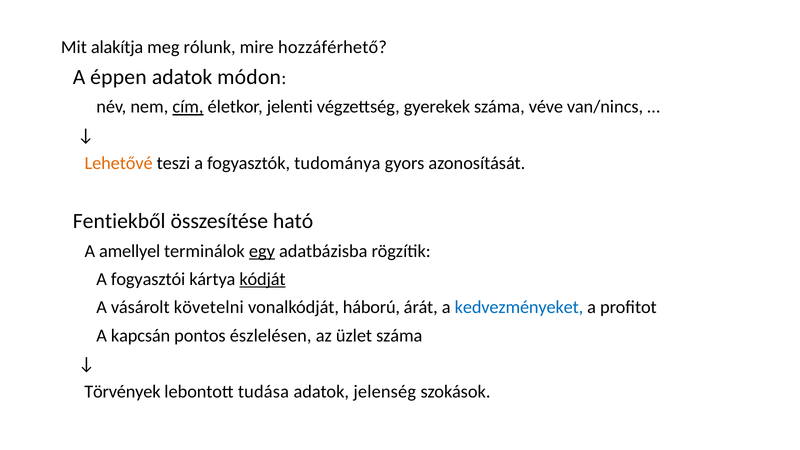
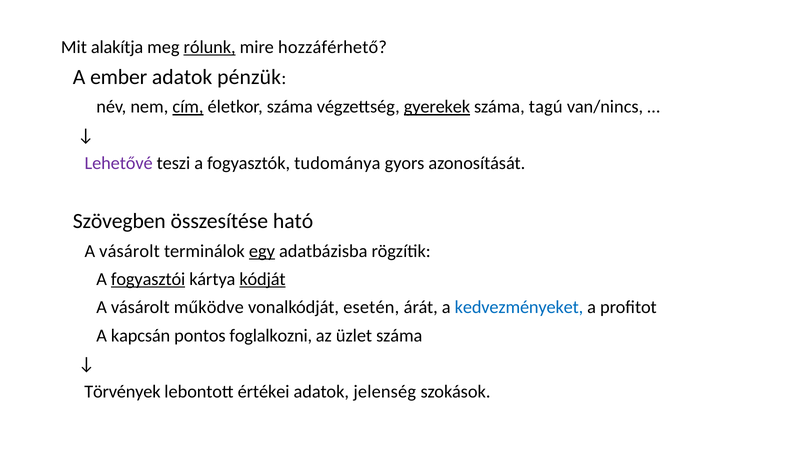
rólunk underline: none -> present
éppen: éppen -> ember
módon: módon -> pénzük
életkor jelenti: jelenti -> száma
gyerekek underline: none -> present
véve: véve -> tagú
Lehetővé colour: orange -> purple
Fentiekből: Fentiekből -> Szövegben
amellyel at (130, 251): amellyel -> vásárolt
fogyasztói underline: none -> present
követelni: követelni -> működve
háború: háború -> esetén
észlelésen: észlelésen -> foglalkozni
tudása: tudása -> értékei
